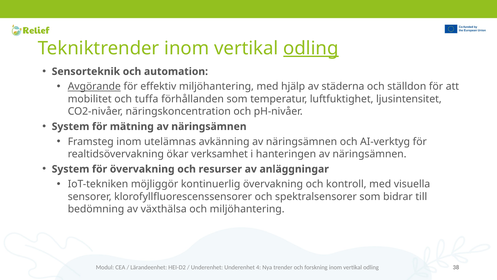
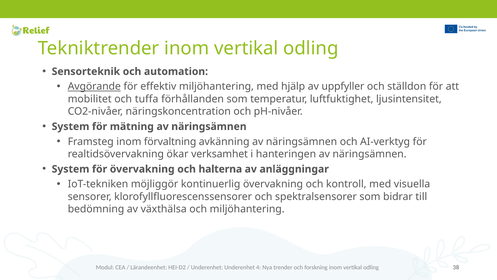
odling at (311, 48) underline: present -> none
städerna: städerna -> uppfyller
utelämnas: utelämnas -> förvaltning
resurser: resurser -> halterna
